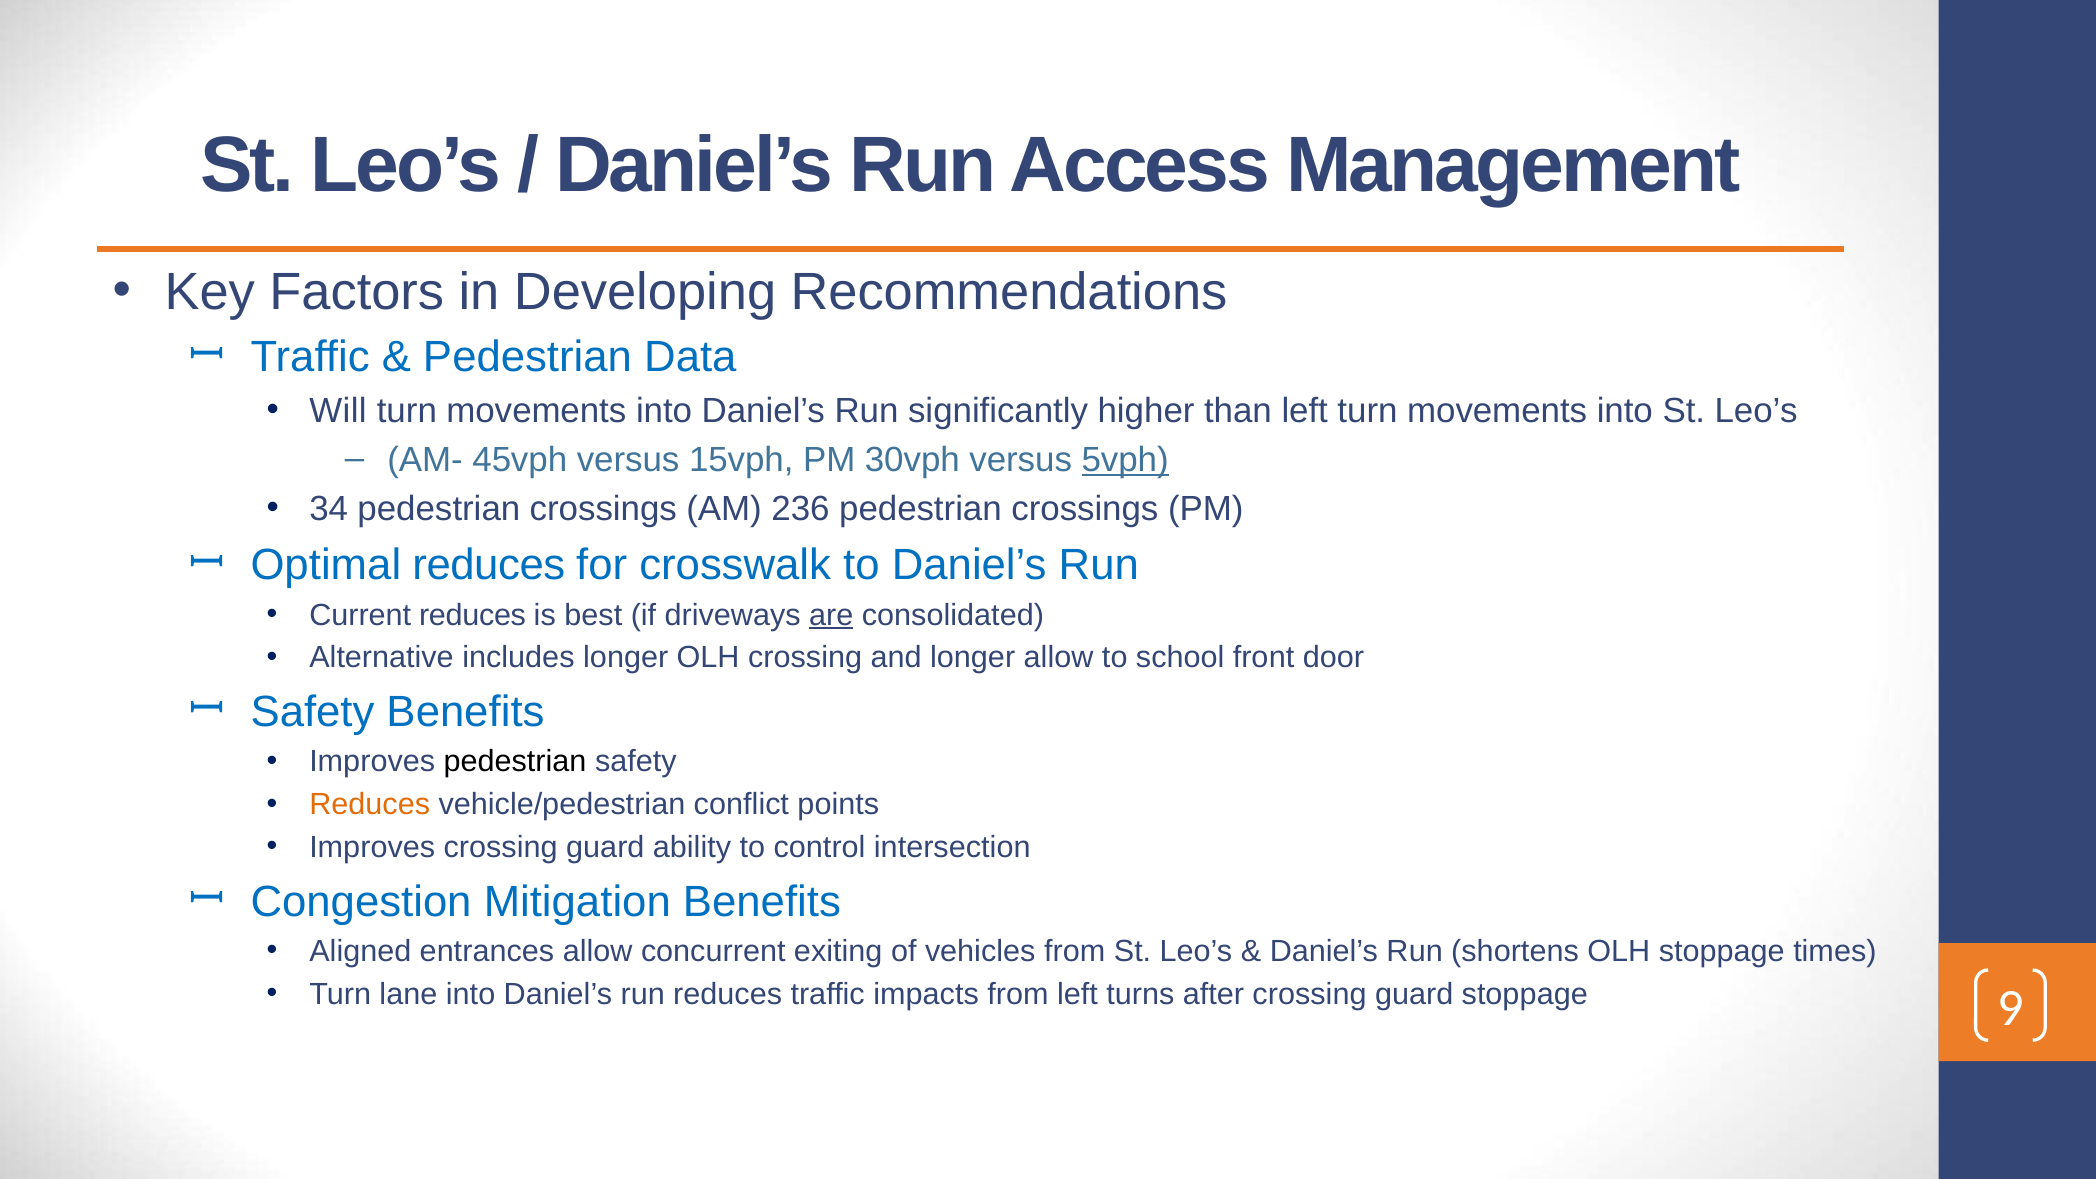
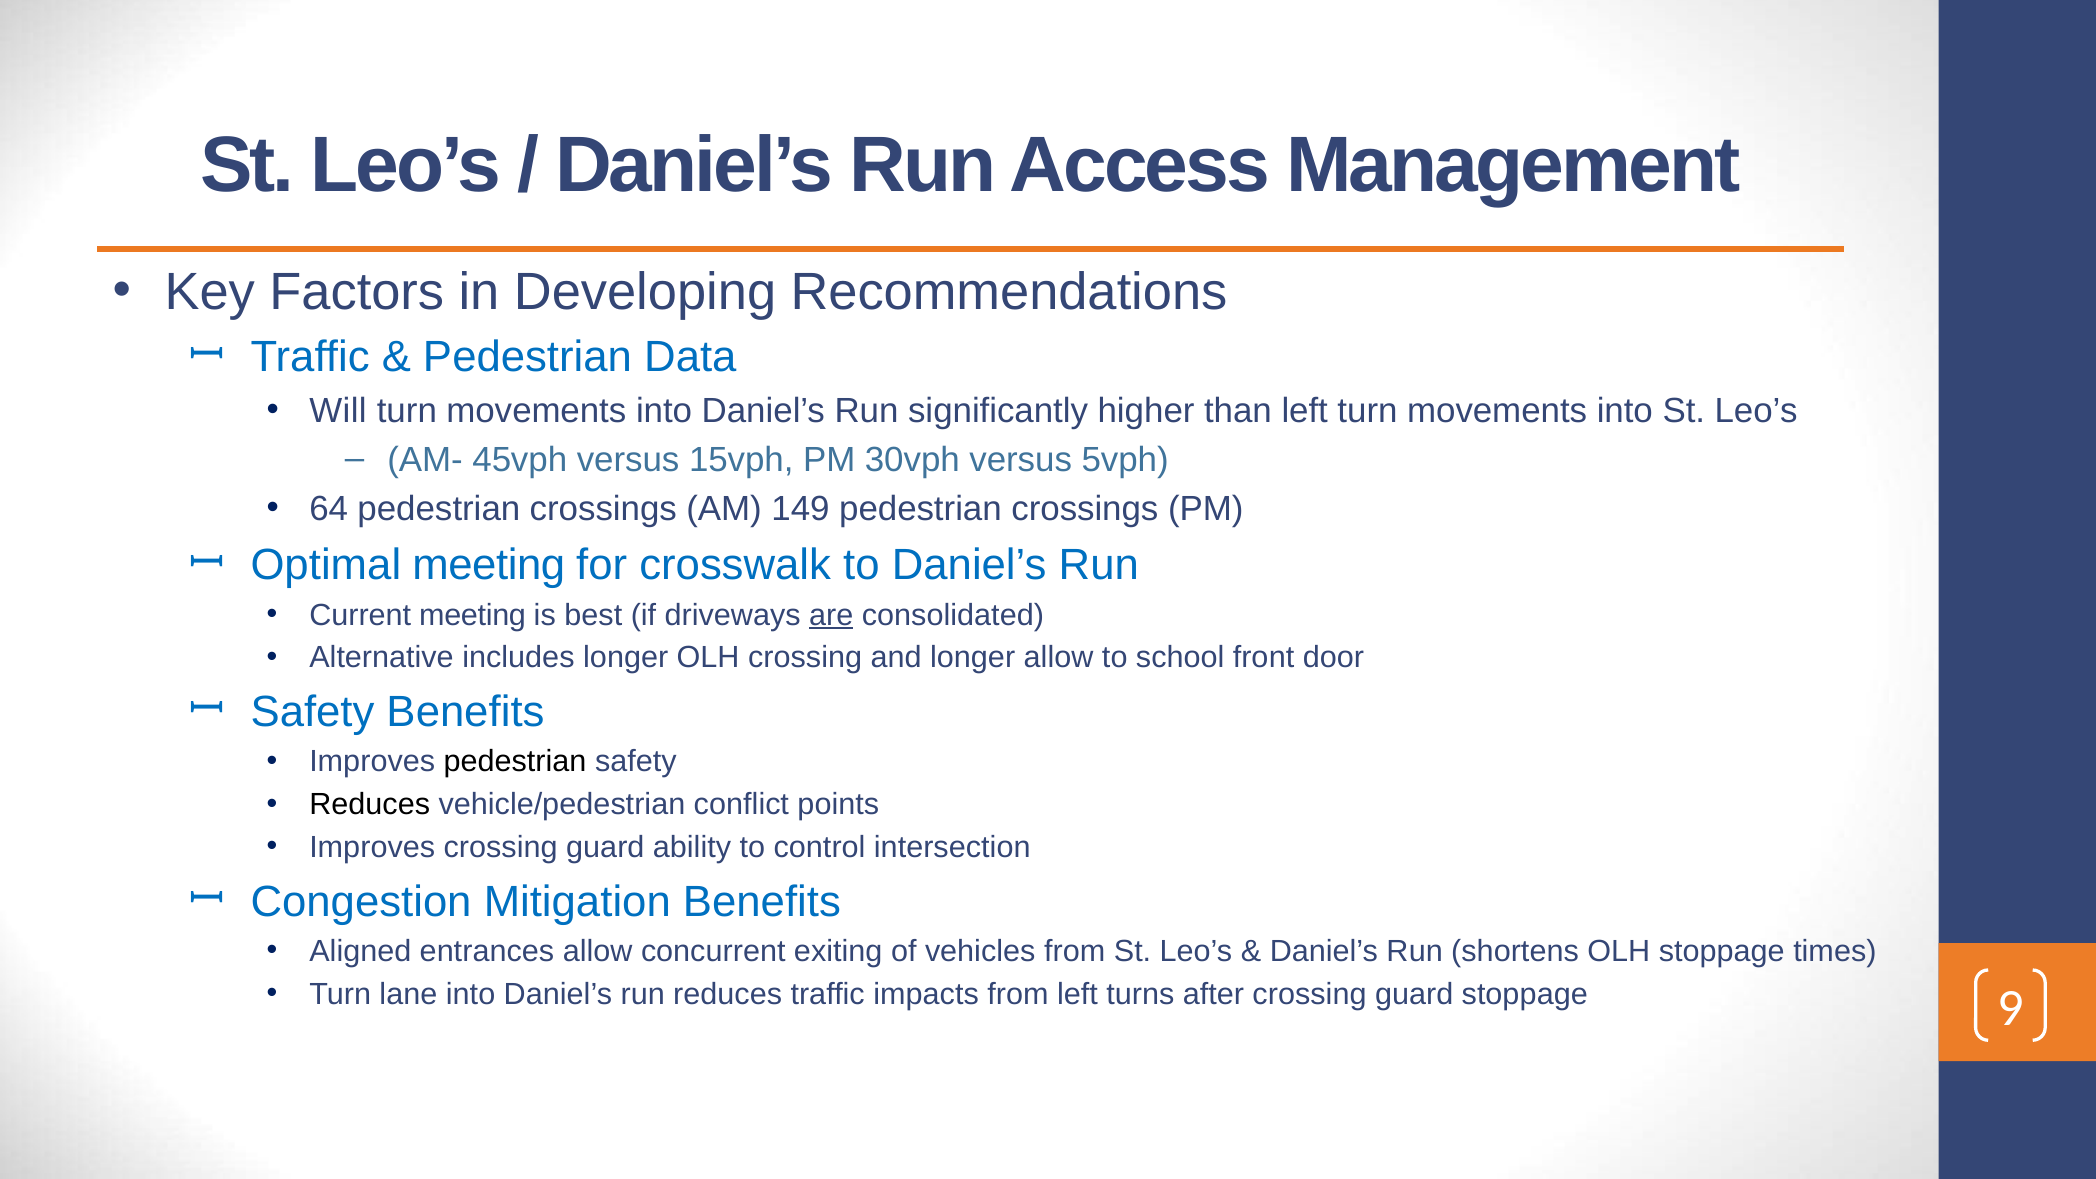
5vph underline: present -> none
34: 34 -> 64
236: 236 -> 149
Optimal reduces: reduces -> meeting
Current reduces: reduces -> meeting
Reduces at (370, 805) colour: orange -> black
